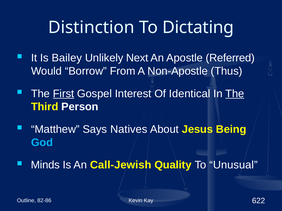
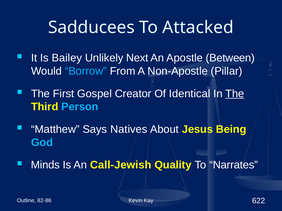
Distinction: Distinction -> Sadducees
Dictating: Dictating -> Attacked
Referred: Referred -> Between
Borrow colour: white -> light blue
Thus: Thus -> Pillar
First underline: present -> none
Interest: Interest -> Creator
Person colour: white -> light blue
Unusual: Unusual -> Narrates
